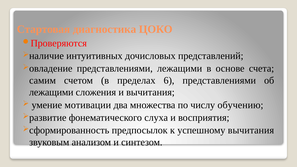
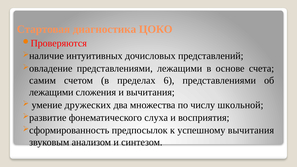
мотивации: мотивации -> дружеских
обучению: обучению -> школьной
